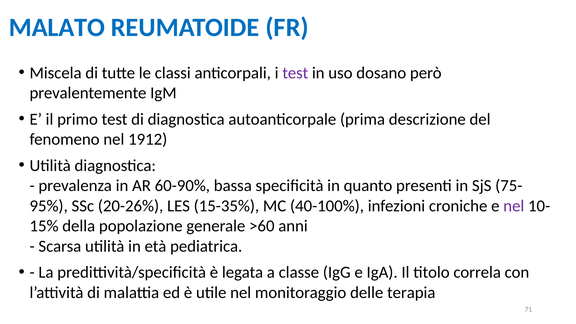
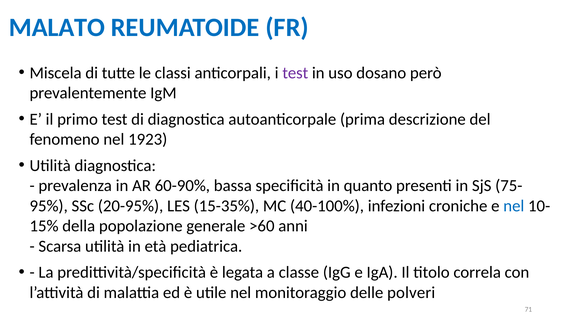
1912: 1912 -> 1923
20-26%: 20-26% -> 20-95%
nel at (514, 206) colour: purple -> blue
terapia: terapia -> polveri
